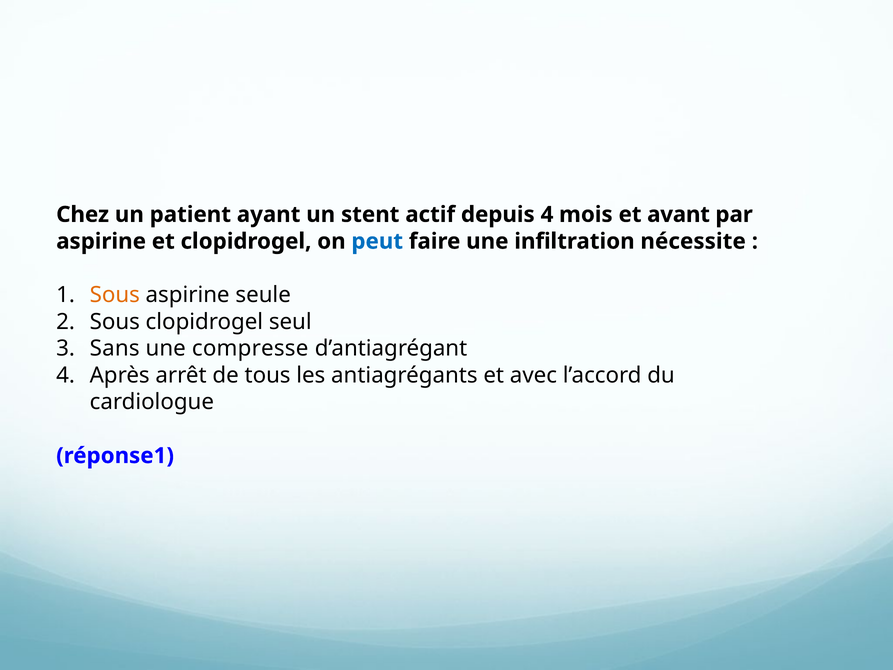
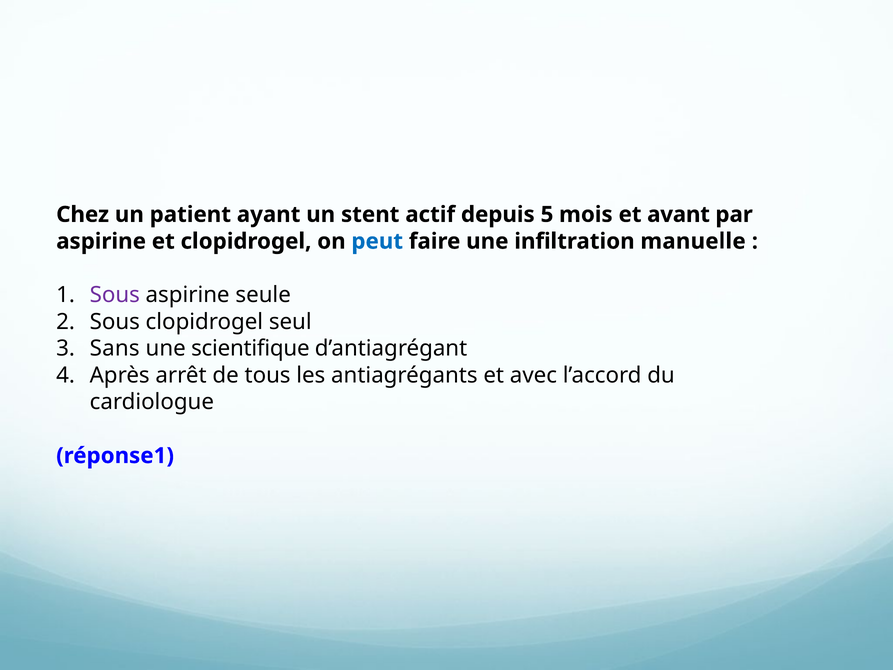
depuis 4: 4 -> 5
nécessite: nécessite -> manuelle
Sous at (115, 295) colour: orange -> purple
compresse: compresse -> scientifique
